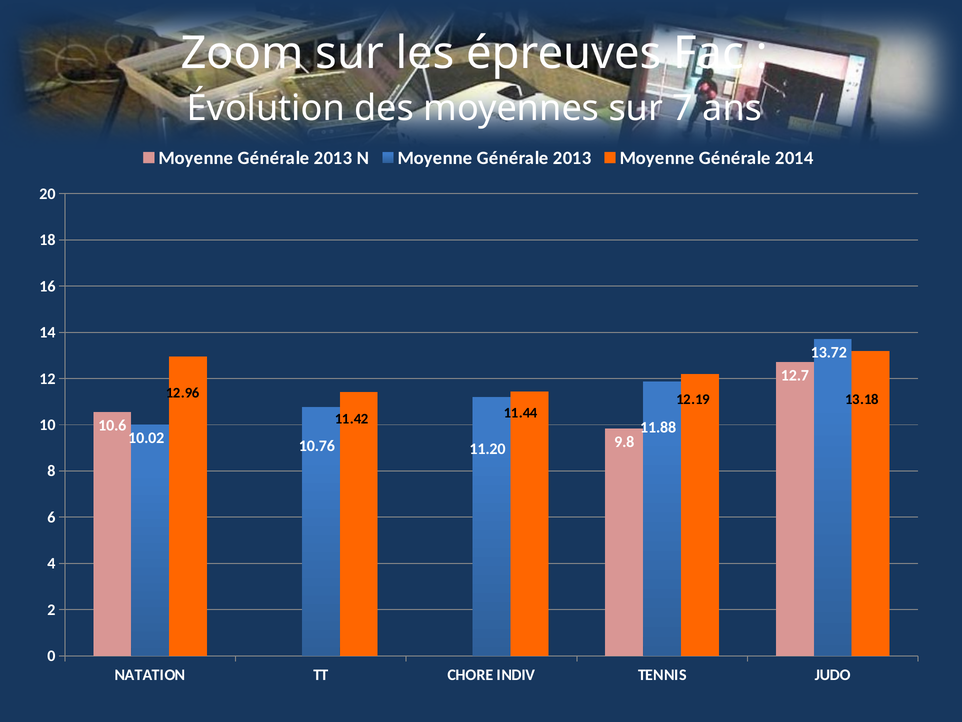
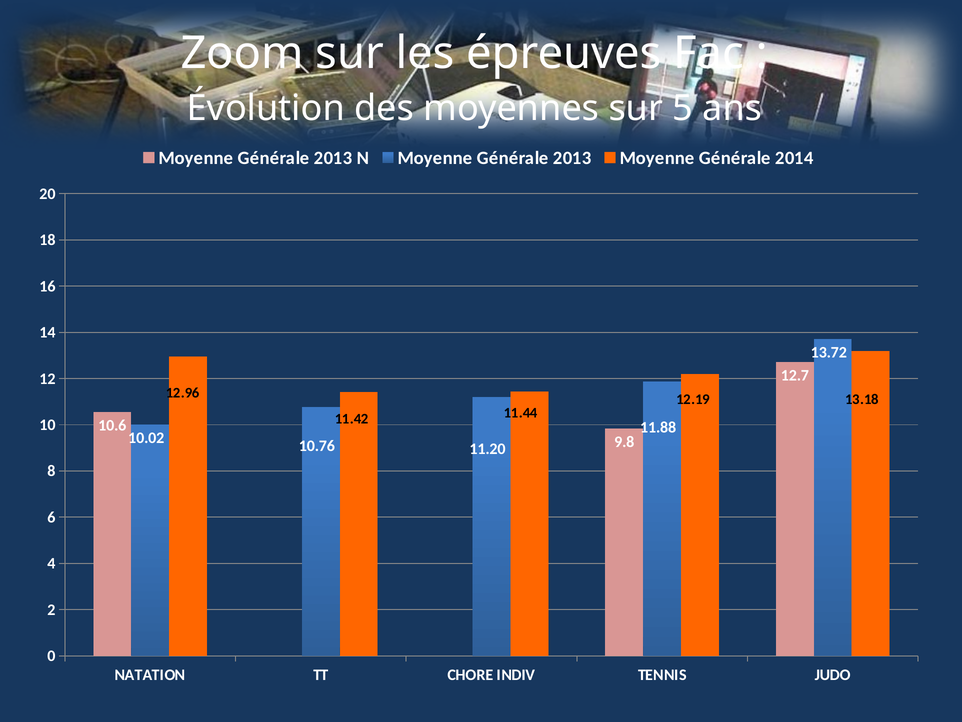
7: 7 -> 5
